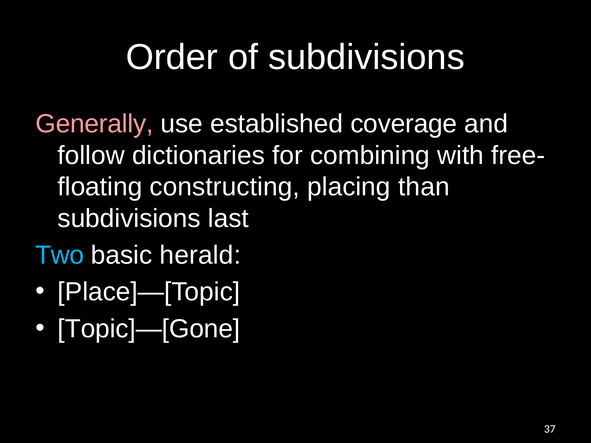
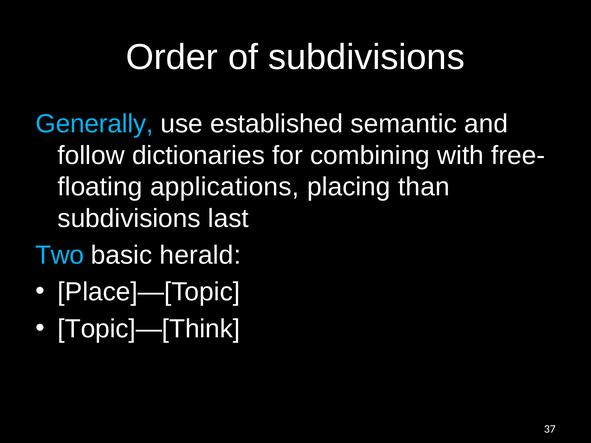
Generally colour: pink -> light blue
coverage: coverage -> semantic
constructing: constructing -> applications
Topic]—[Gone: Topic]—[Gone -> Topic]—[Think
